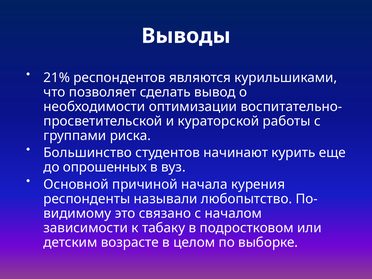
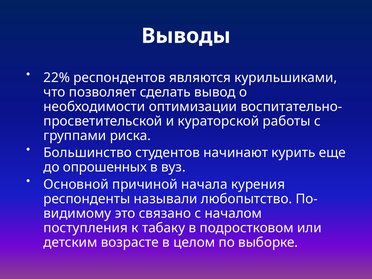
21%: 21% -> 22%
зависимости: зависимости -> поступления
